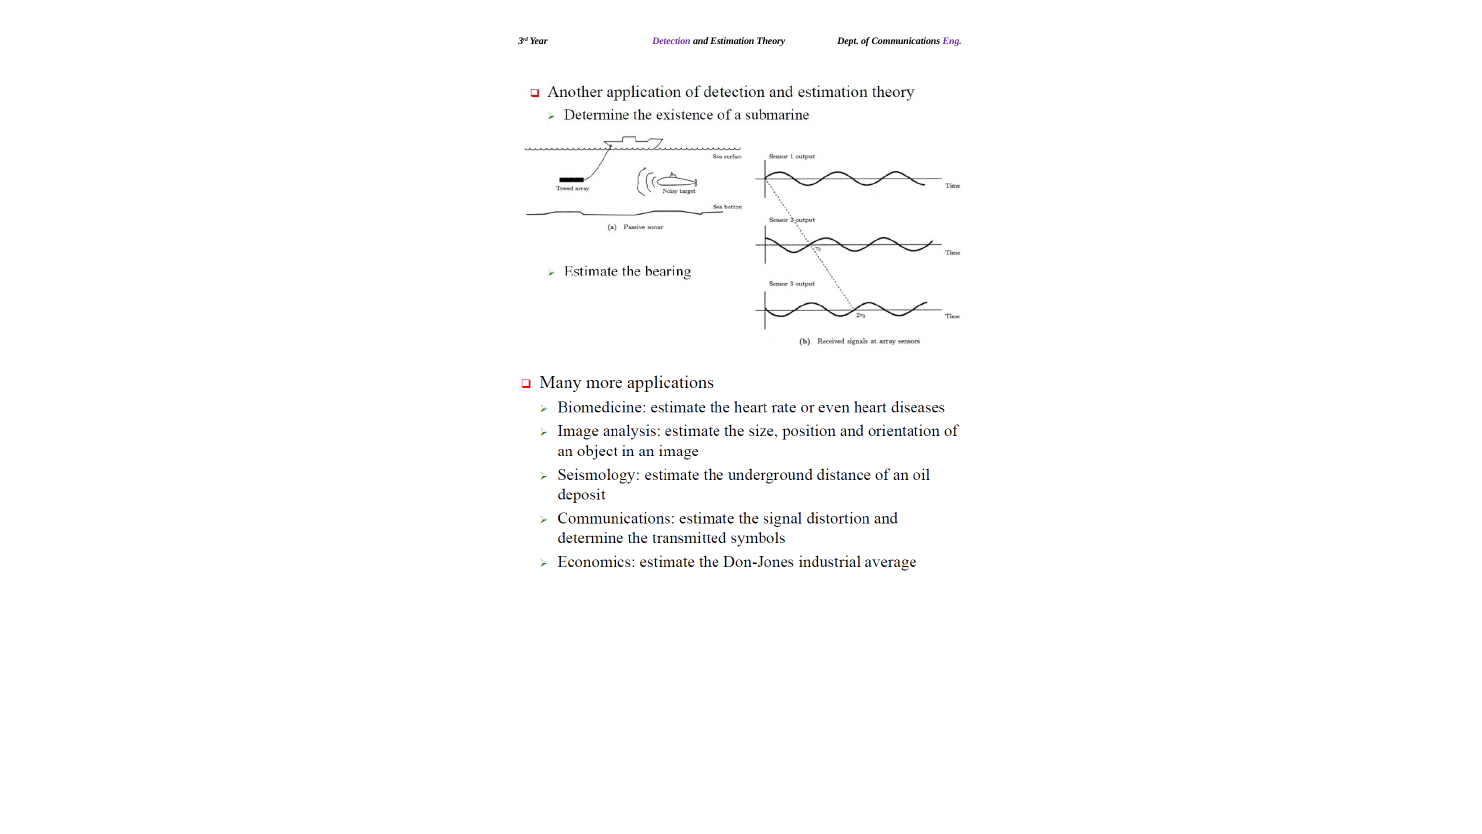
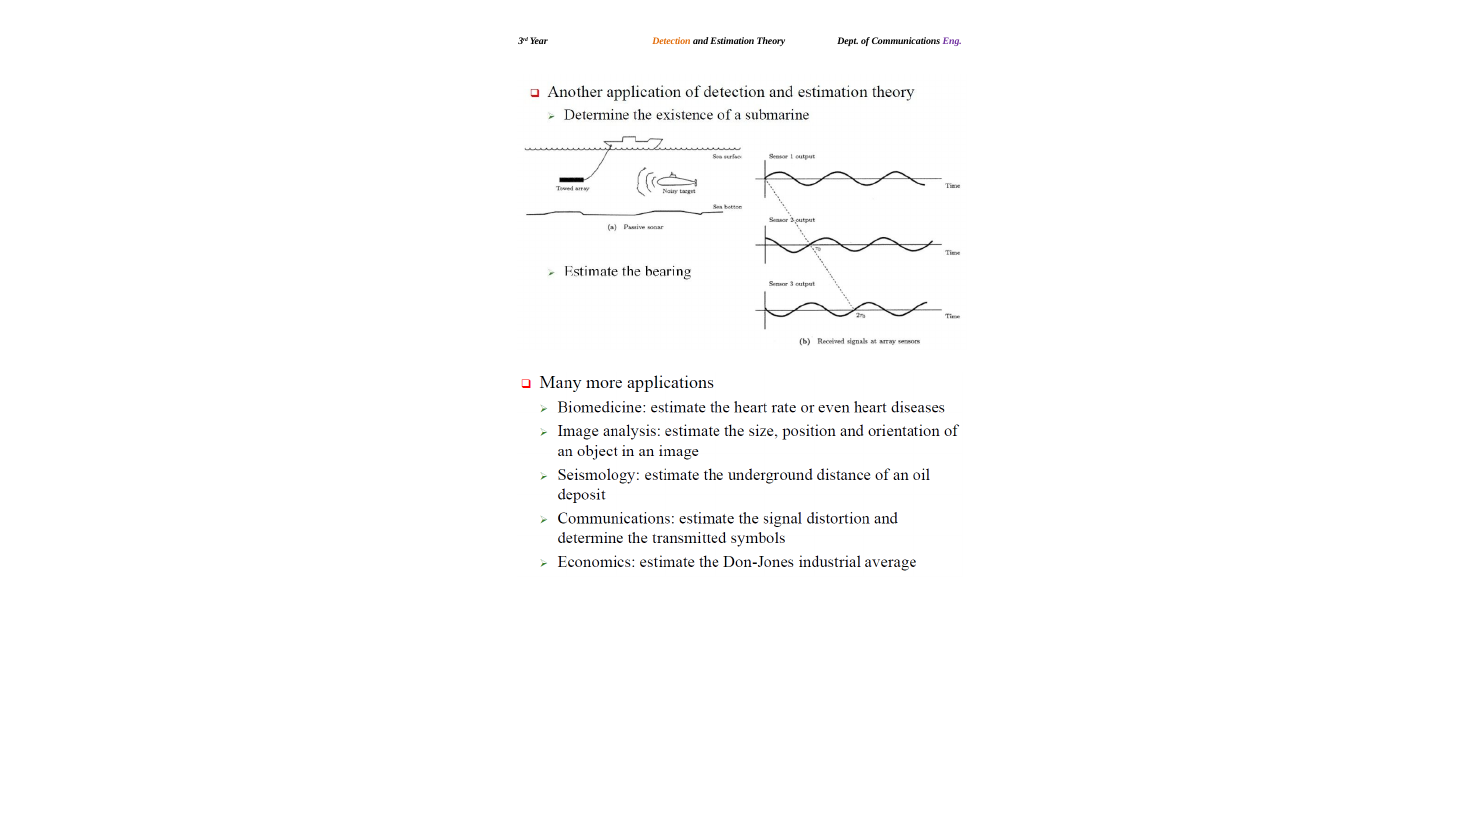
Detection colour: purple -> orange
